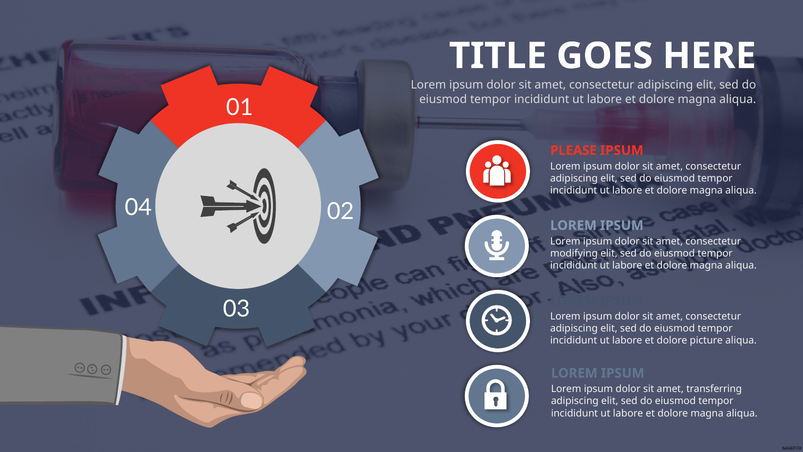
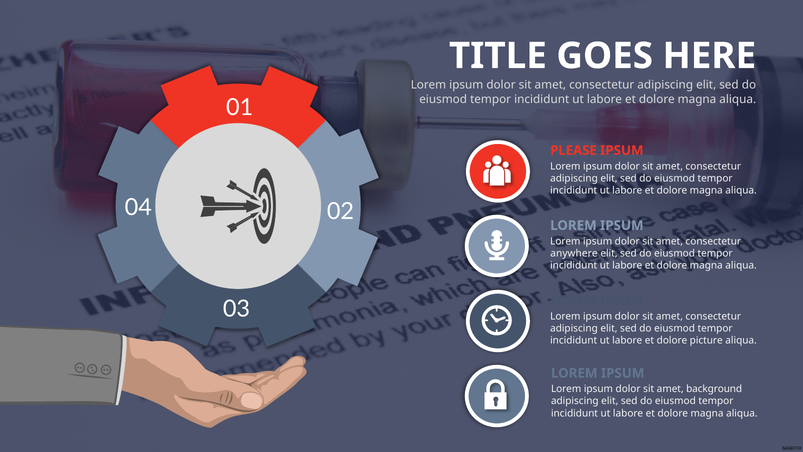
modifying: modifying -> anywhere
transferring: transferring -> background
